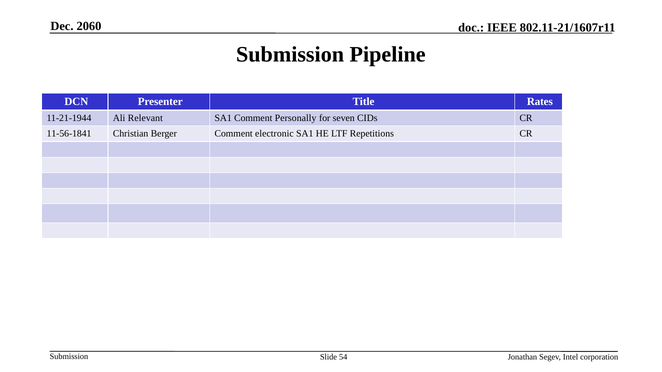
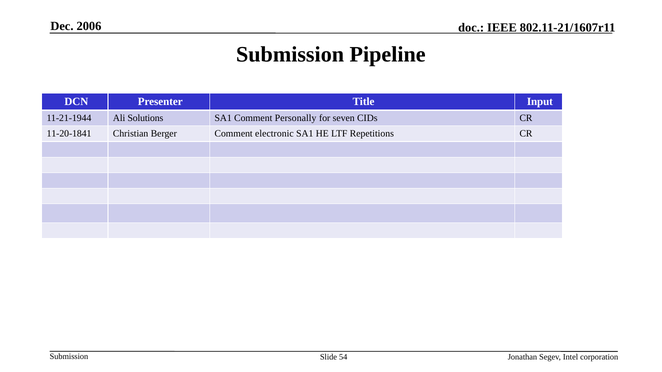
2060: 2060 -> 2006
Rates: Rates -> Input
Relevant: Relevant -> Solutions
11-56-1841: 11-56-1841 -> 11-20-1841
